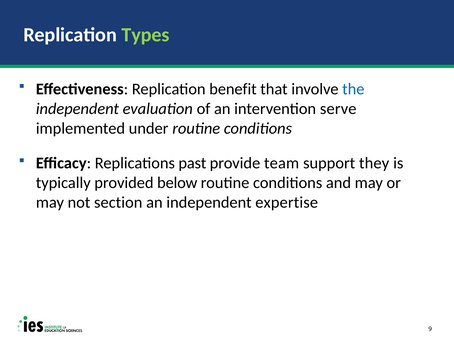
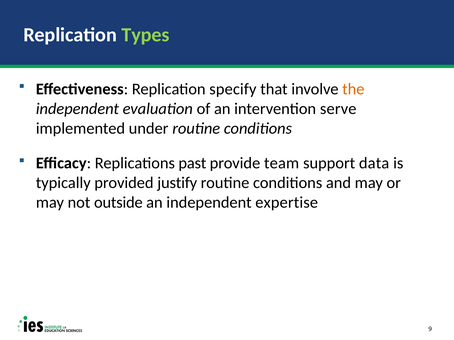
benefit: benefit -> specify
the colour: blue -> orange
they: they -> data
below: below -> justify
section: section -> outside
